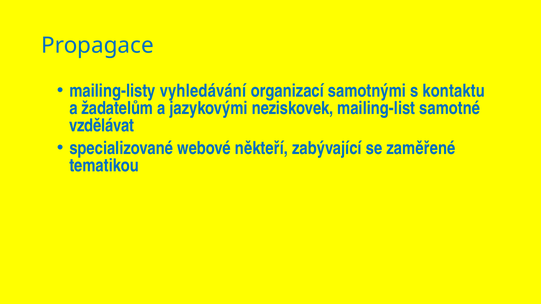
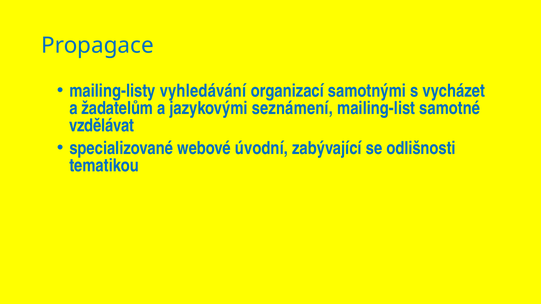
kontaktu: kontaktu -> vycházet
neziskovek: neziskovek -> seznámení
někteří: někteří -> úvodní
zaměřené: zaměřené -> odlišnosti
